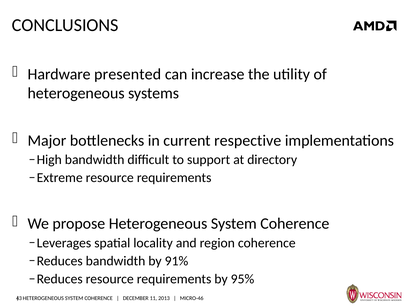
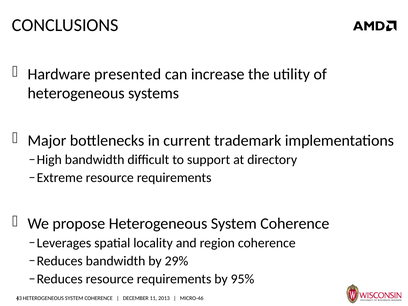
respective: respective -> trademark
91%: 91% -> 29%
